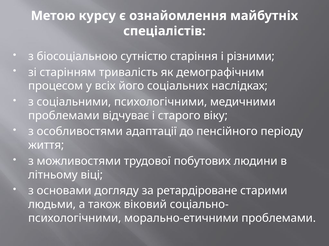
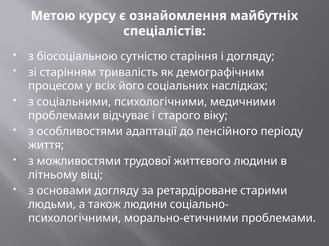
і різними: різними -> догляду
побутових: побутових -> життєвого
також віковий: віковий -> людини
